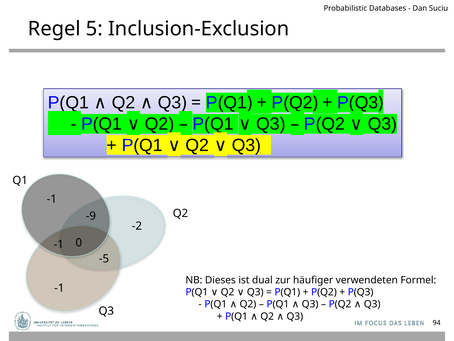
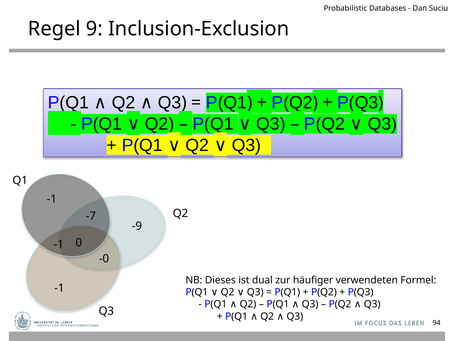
5: 5 -> 9
-9: -9 -> -7
-2: -2 -> -9
-5: -5 -> -0
